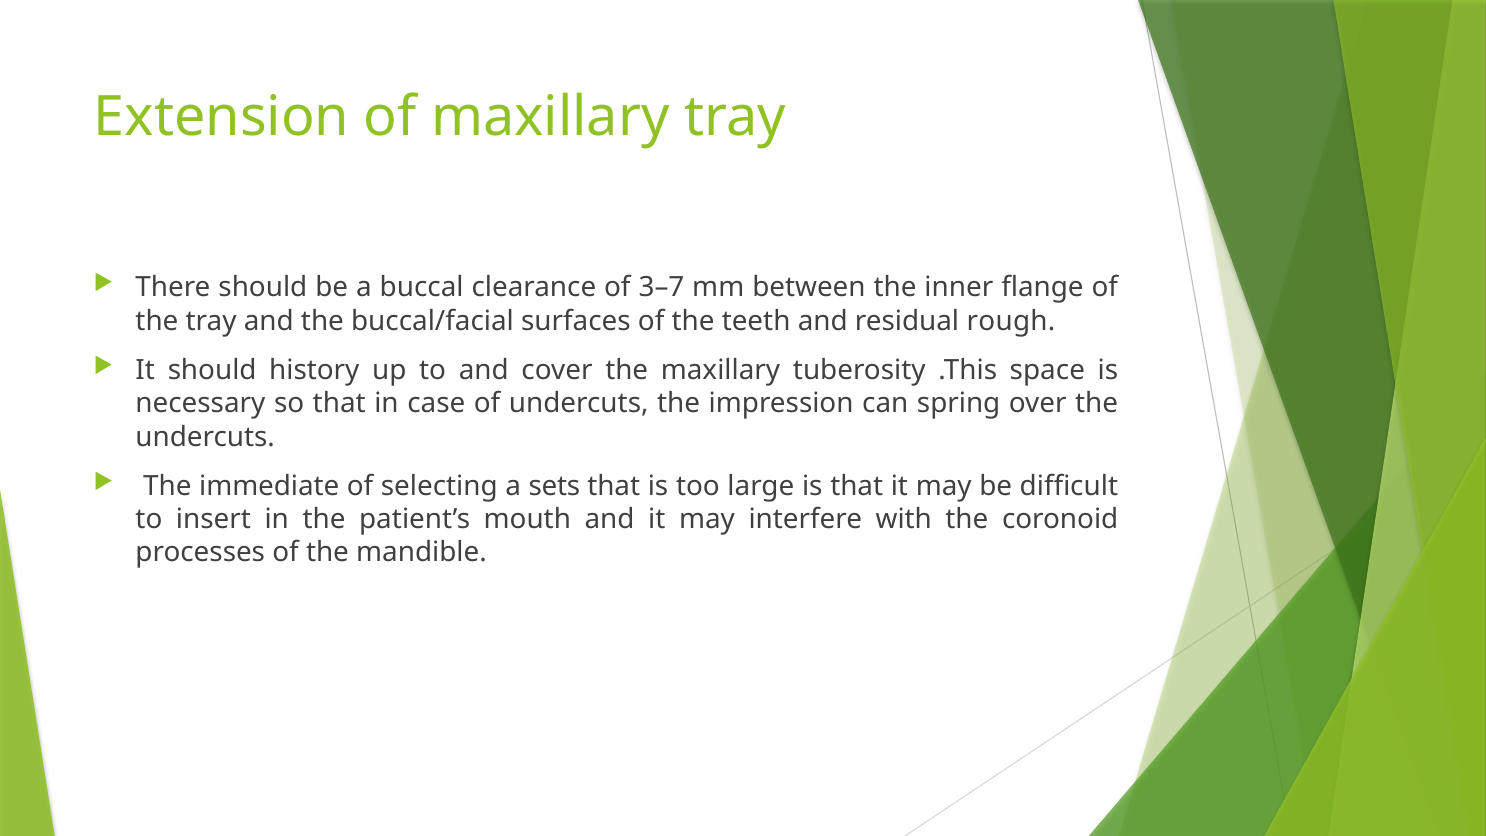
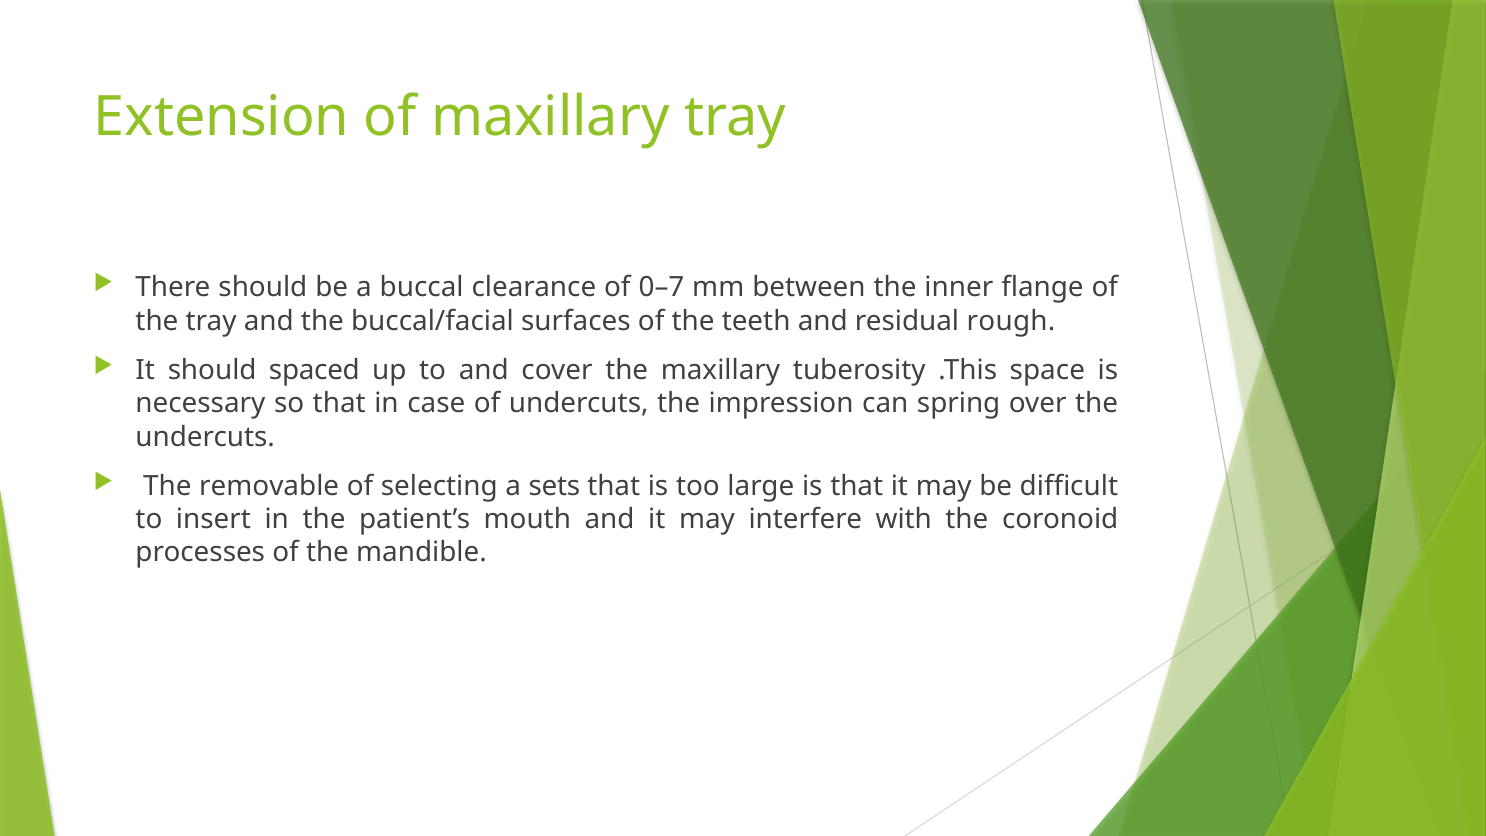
3–7: 3–7 -> 0–7
history: history -> spaced
immediate: immediate -> removable
